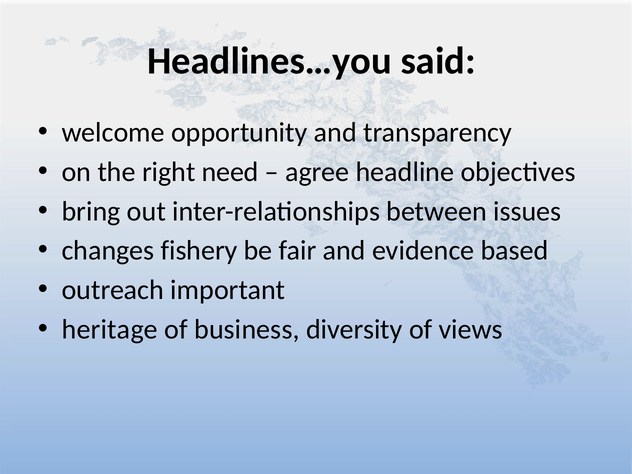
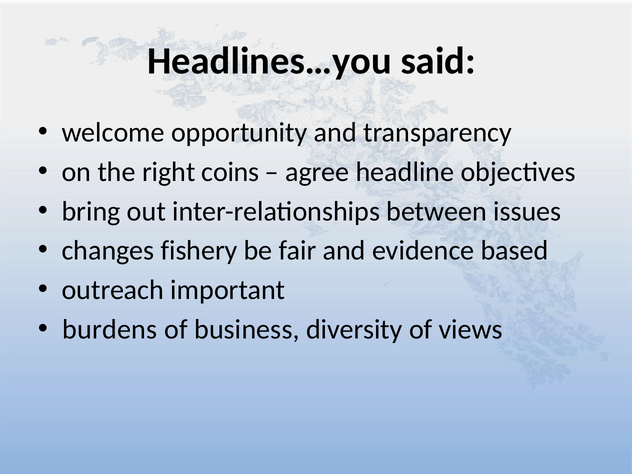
need: need -> coins
heritage: heritage -> burdens
